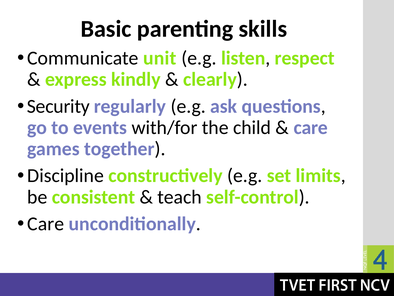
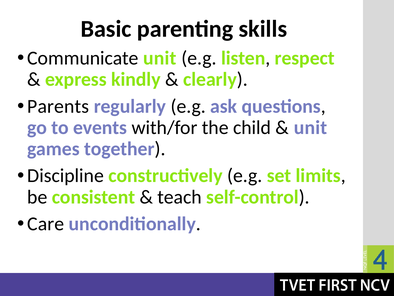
Security: Security -> Parents
care at (311, 127): care -> unit
